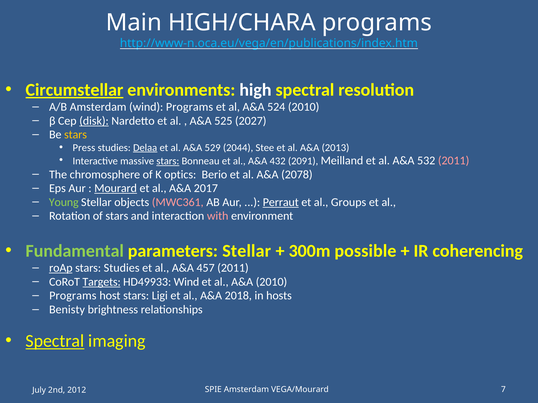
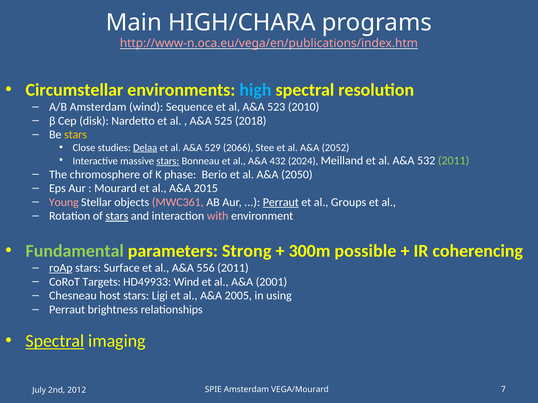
http://www-n.oca.eu/vega/en/publications/index.htm colour: light blue -> pink
Circumstellar underline: present -> none
high colour: white -> light blue
wind Programs: Programs -> Sequence
524: 524 -> 523
disk underline: present -> none
2027: 2027 -> 2018
Press: Press -> Close
2044: 2044 -> 2066
2013: 2013 -> 2052
2091: 2091 -> 2024
2011 at (454, 161) colour: pink -> light green
optics: optics -> phase
2078: 2078 -> 2050
Mourard underline: present -> none
2017: 2017 -> 2015
Young colour: light green -> pink
stars at (117, 216) underline: none -> present
parameters Stellar: Stellar -> Strong
stars Studies: Studies -> Surface
457: 457 -> 556
Targets underline: present -> none
A&A 2010: 2010 -> 2001
Programs at (73, 296): Programs -> Chesneau
2018: 2018 -> 2005
hosts: hosts -> using
Benisty at (67, 310): Benisty -> Perraut
